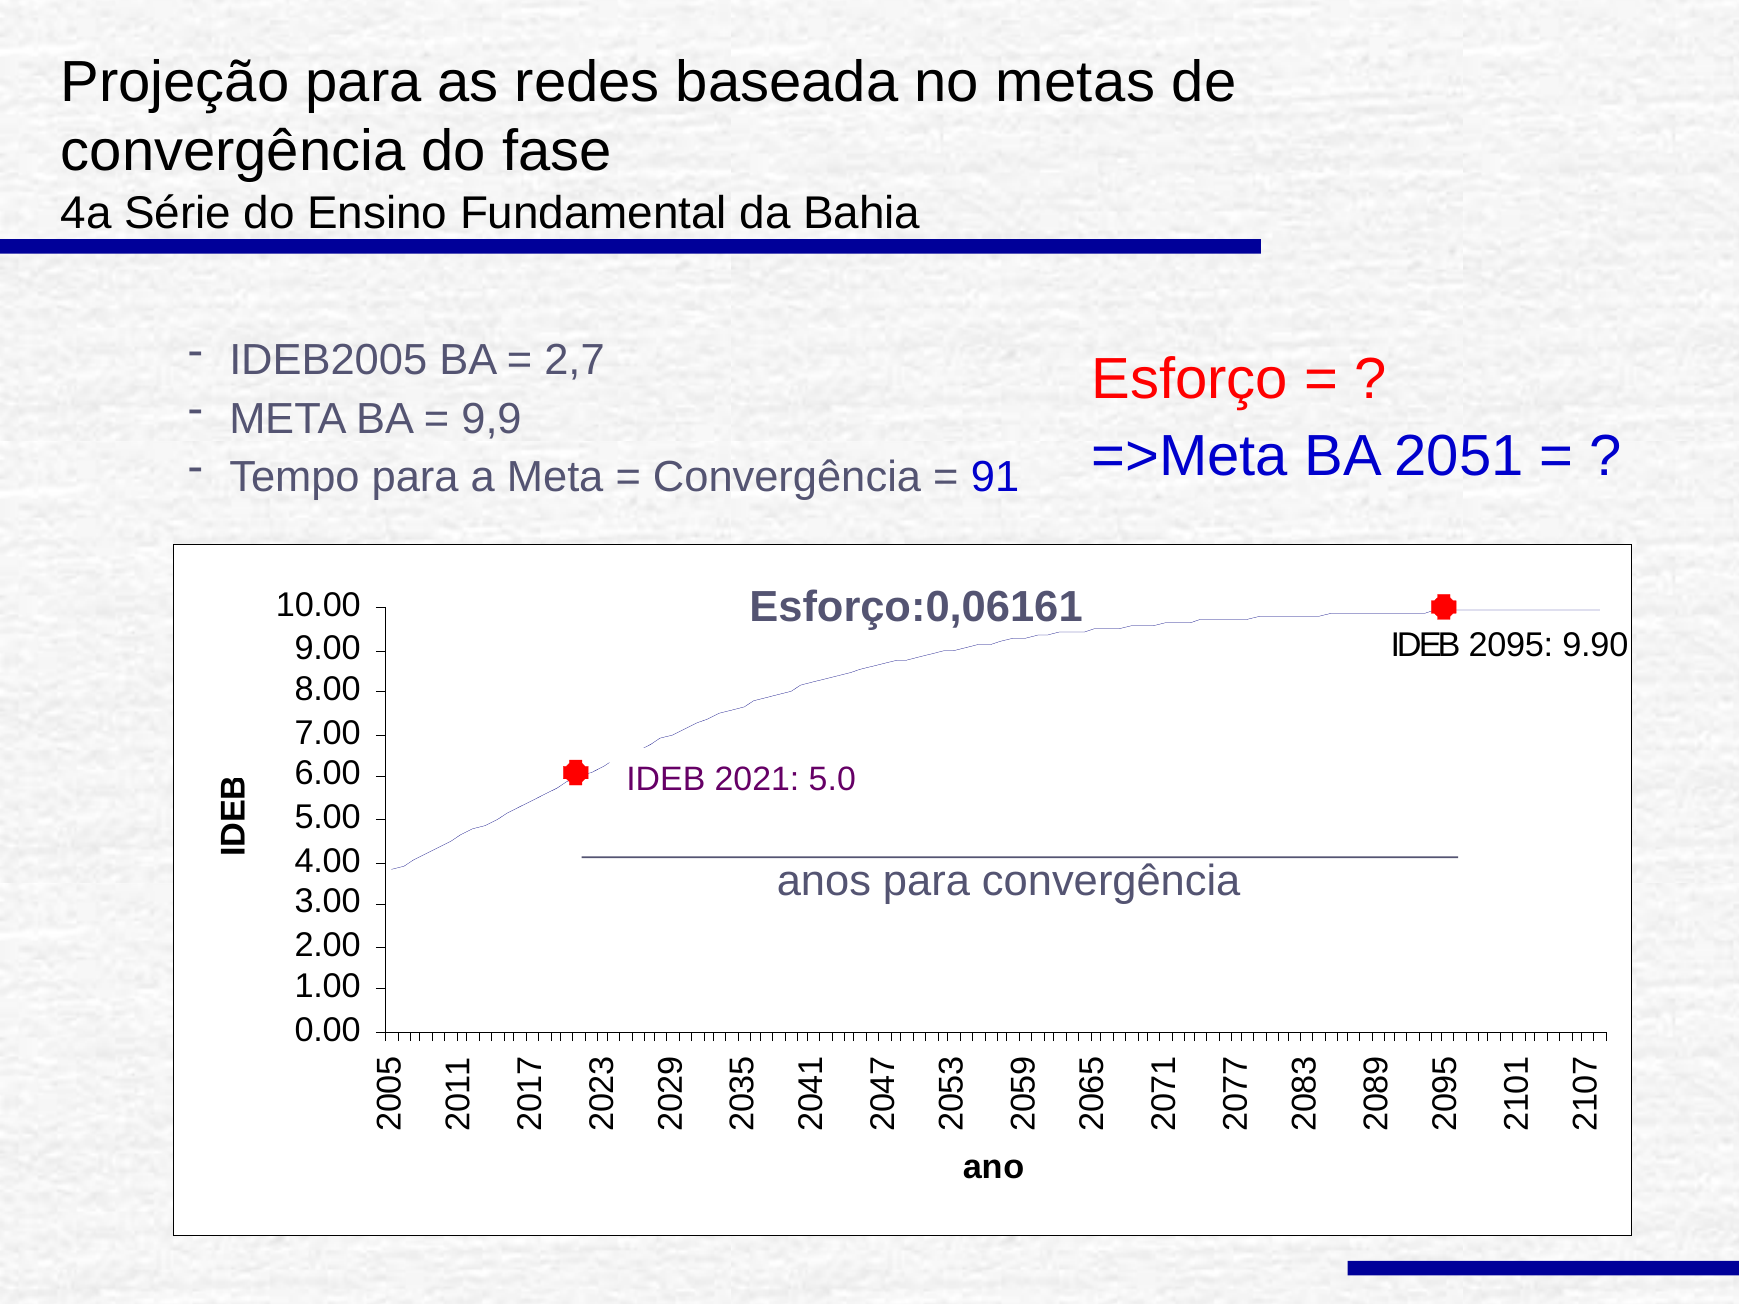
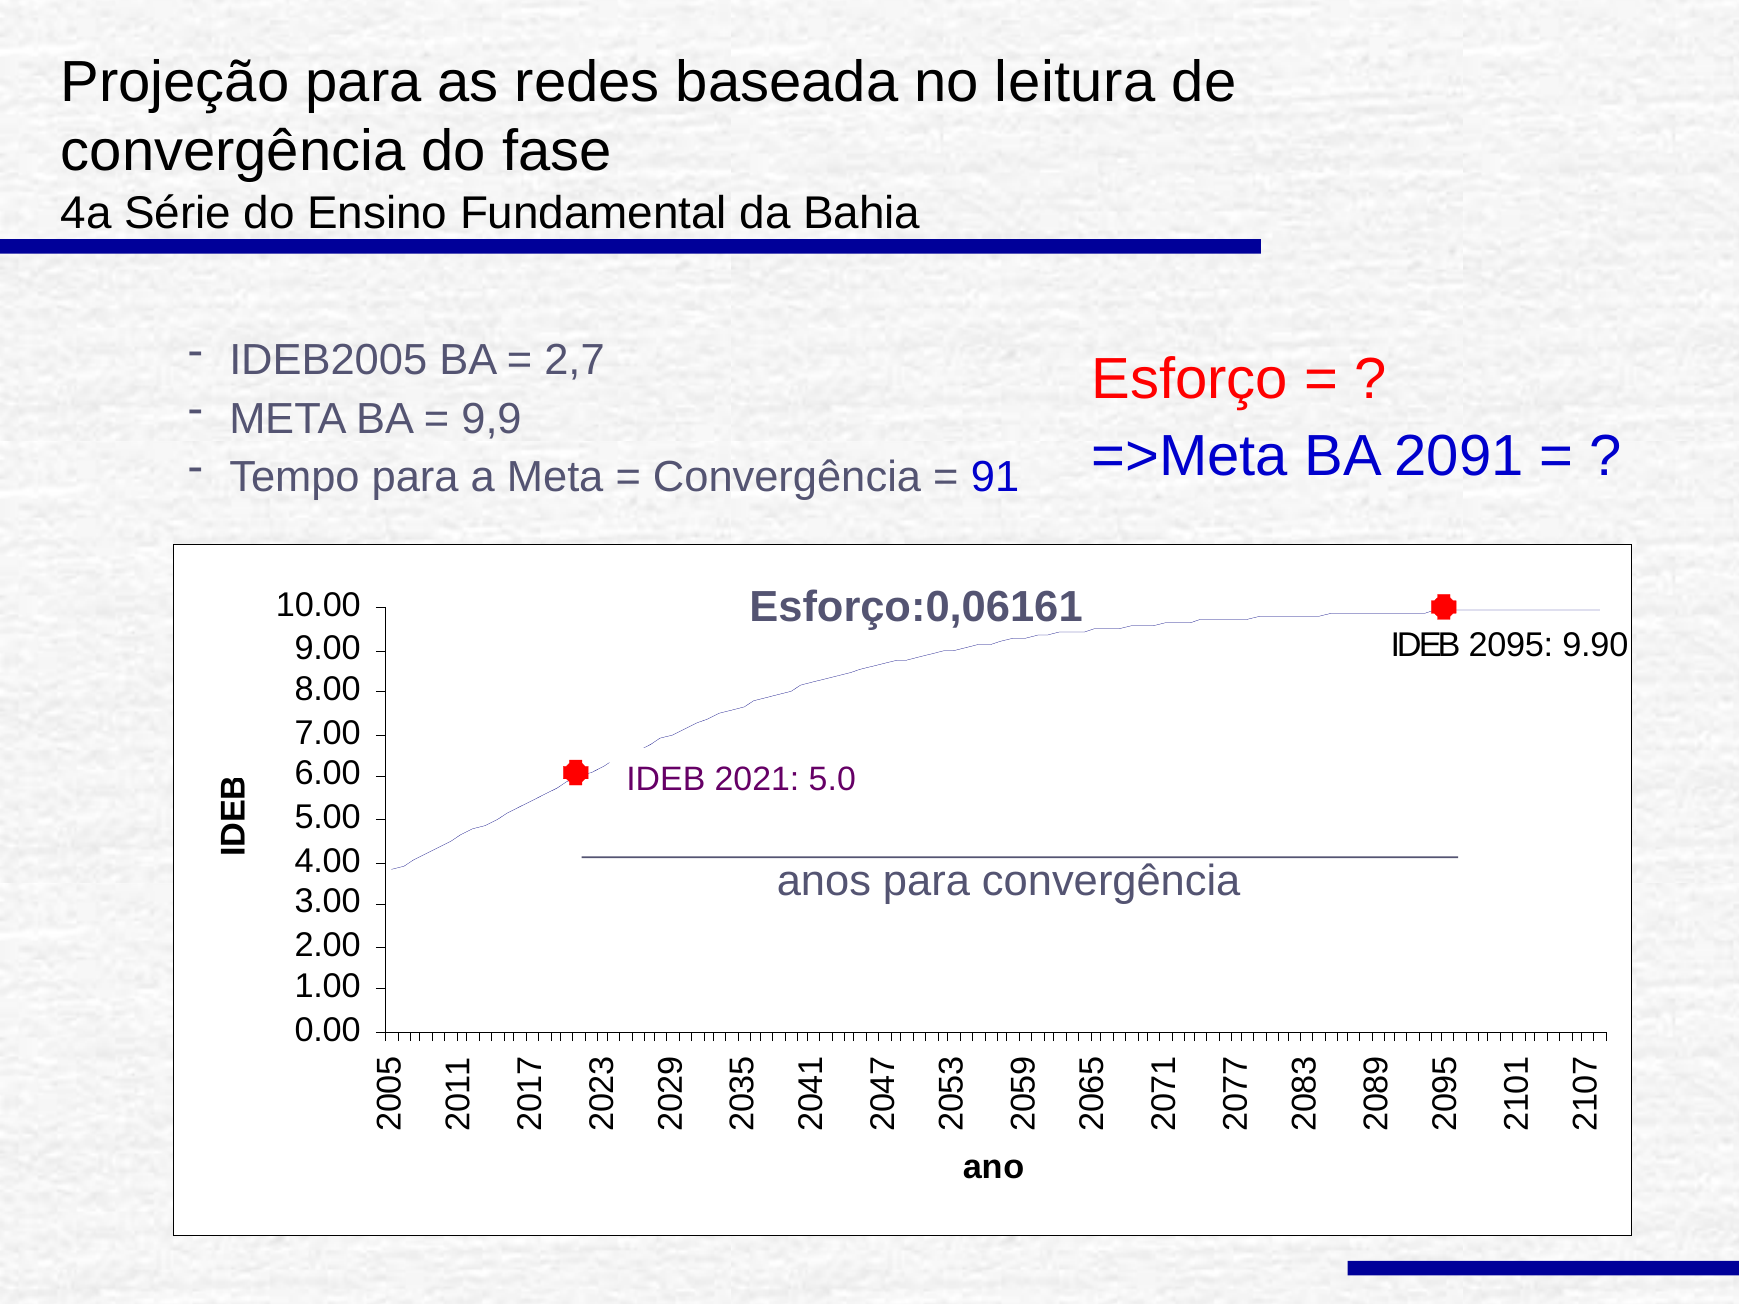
metas: metas -> leitura
2051: 2051 -> 2091
